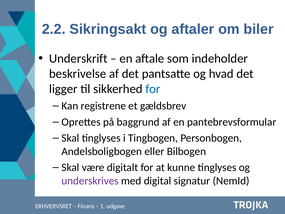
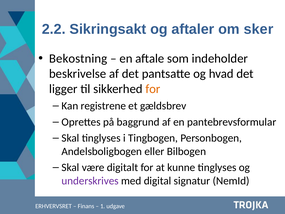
biler: biler -> sker
Underskrift: Underskrift -> Bekostning
for at (153, 89) colour: blue -> orange
